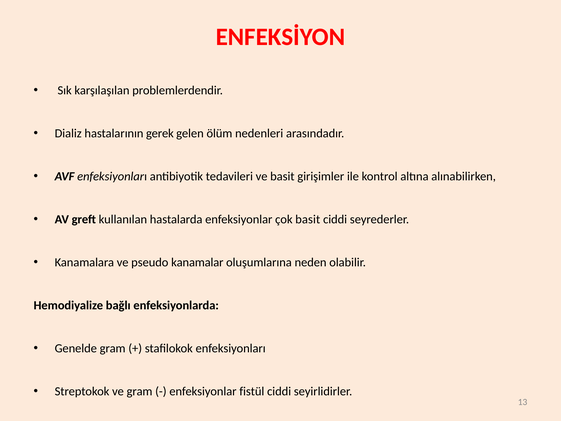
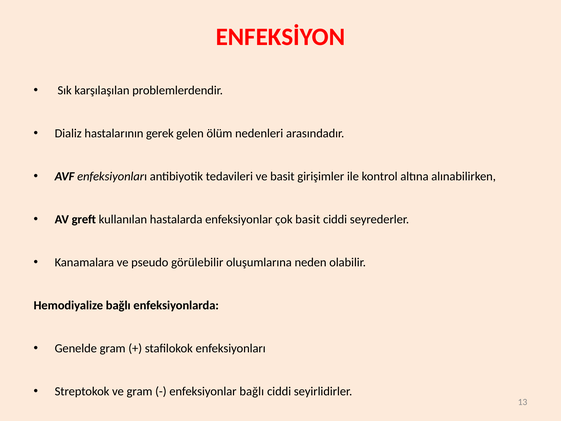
kanamalar: kanamalar -> görülebilir
enfeksiyonlar fistül: fistül -> bağlı
